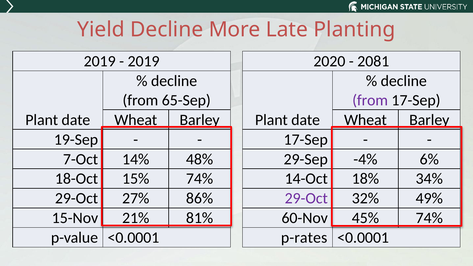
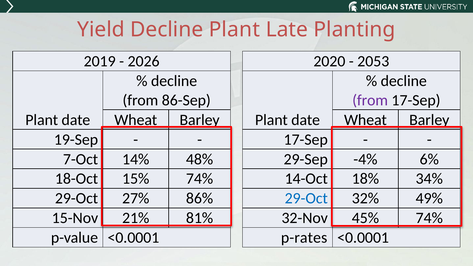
Decline More: More -> Plant
2019 at (144, 61): 2019 -> 2026
2081: 2081 -> 2053
65-Sep: 65-Sep -> 86-Sep
29-Oct at (306, 198) colour: purple -> blue
60-Nov: 60-Nov -> 32-Nov
